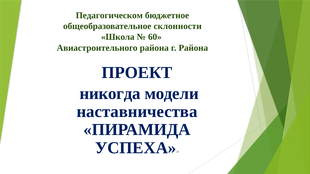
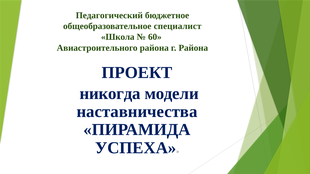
Педагогическом: Педагогическом -> Педагогический
склонности: склонности -> специалист
